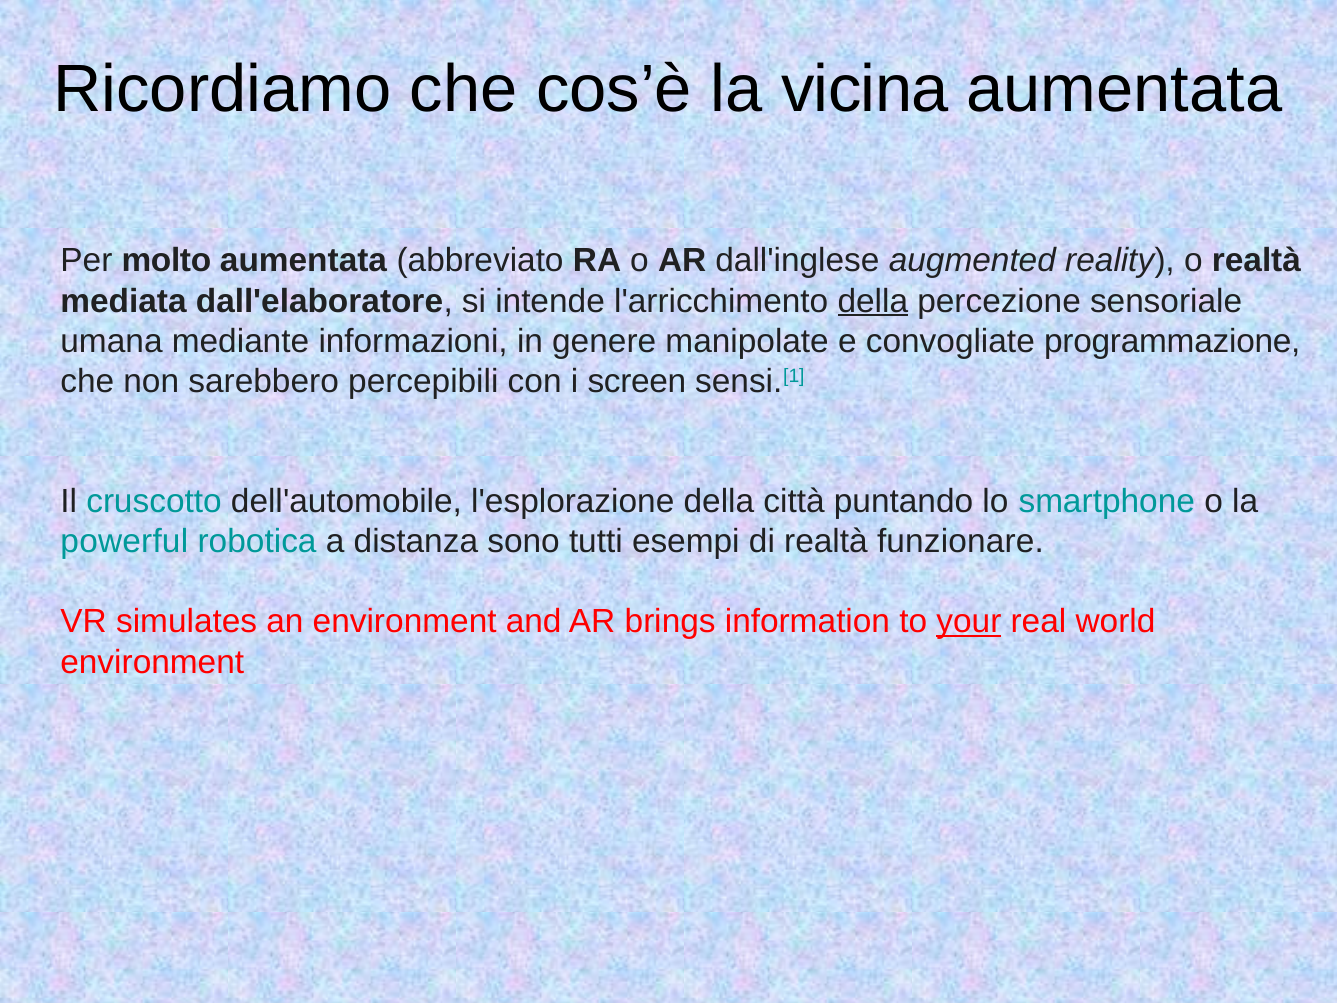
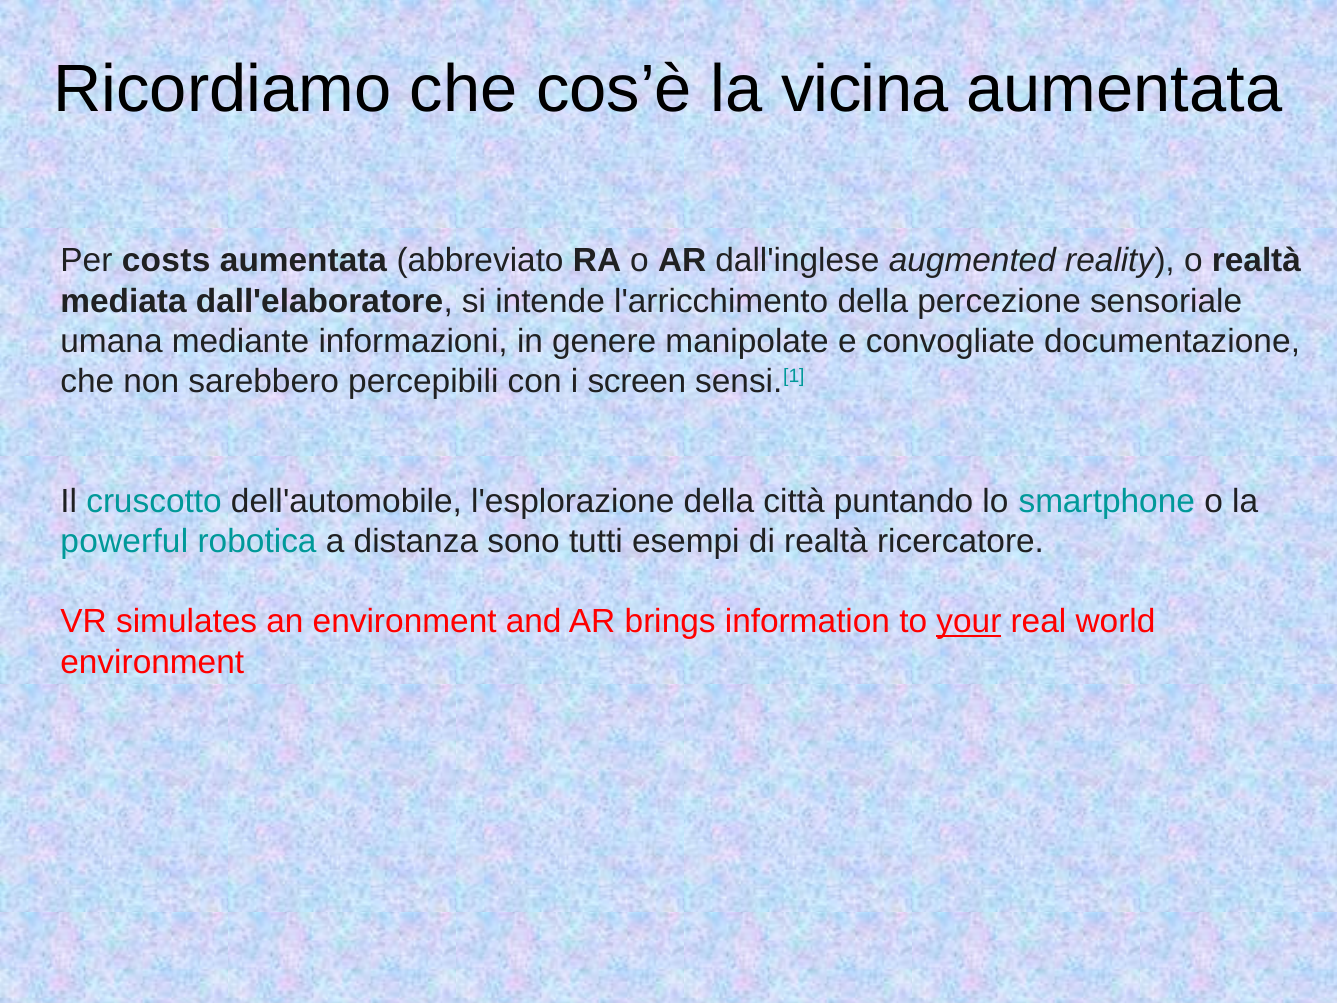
molto: molto -> costs
della at (873, 301) underline: present -> none
programmazione: programmazione -> documentazione
funzionare: funzionare -> ricercatore
